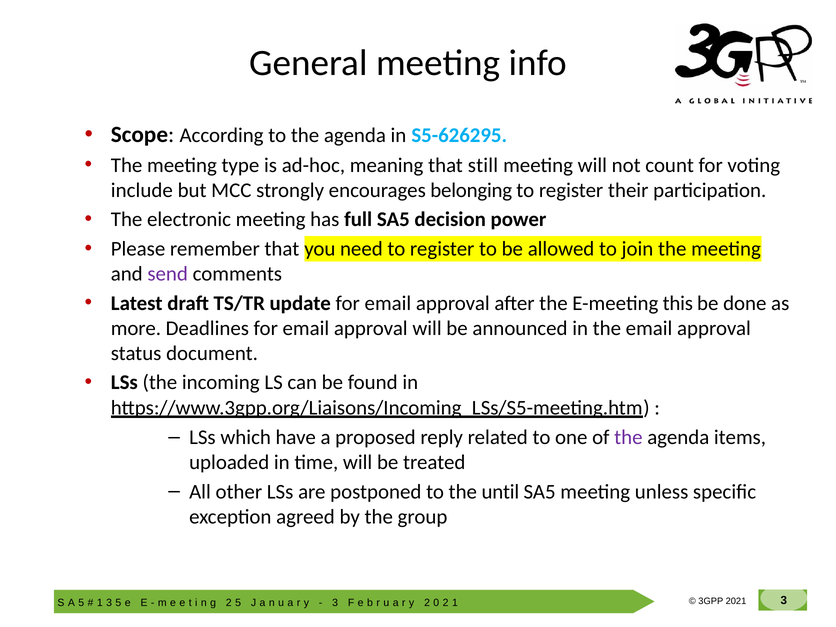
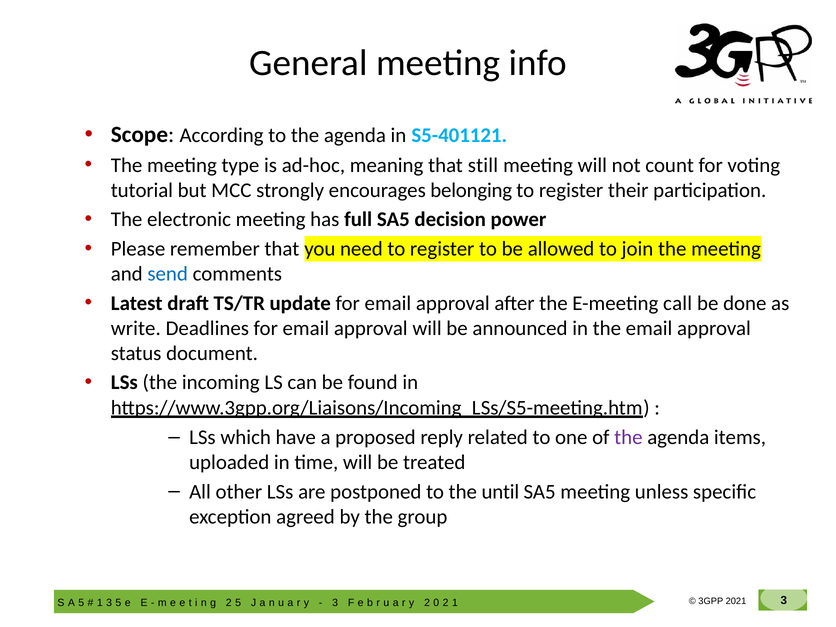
S5-626295: S5-626295 -> S5-401121
include: include -> tutorial
send colour: purple -> blue
this: this -> call
more: more -> write
